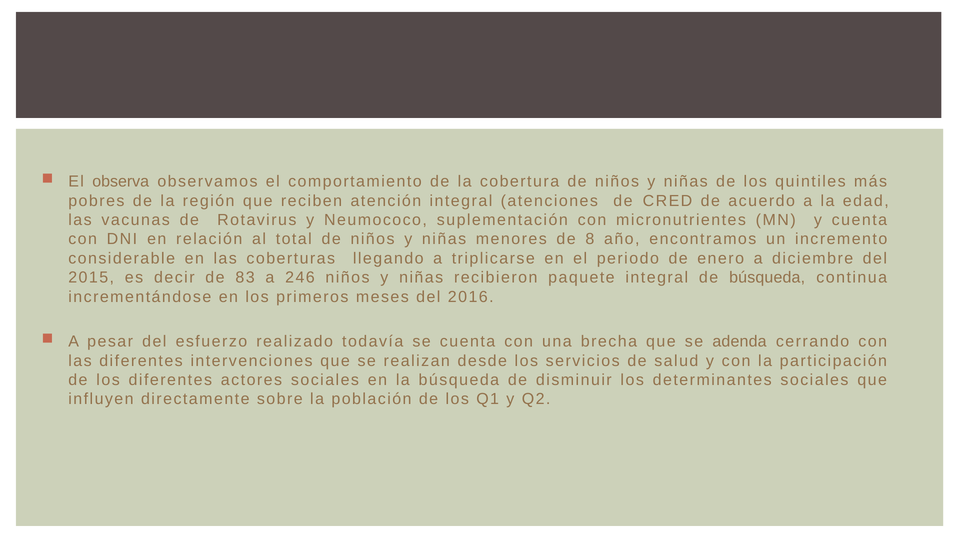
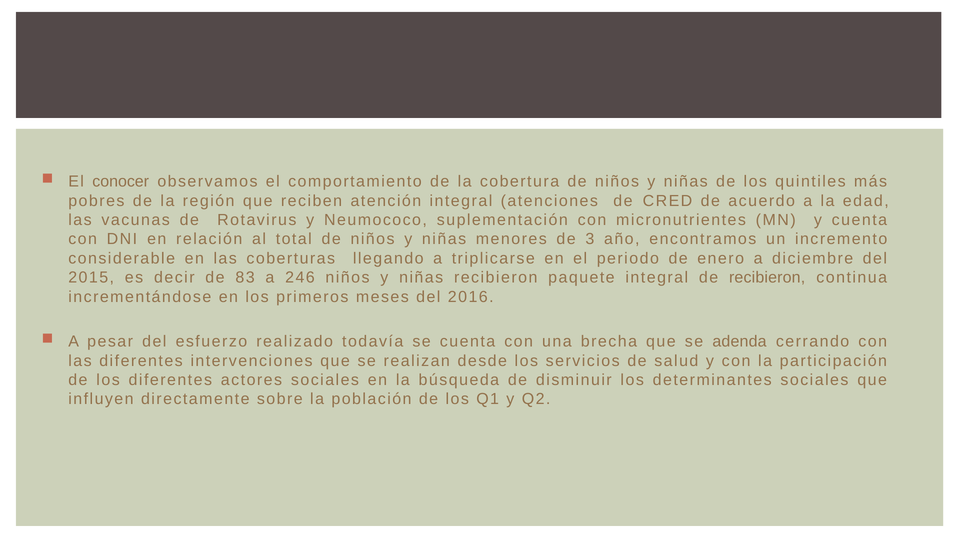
observa: observa -> conocer
8: 8 -> 3
de búsqueda: búsqueda -> recibieron
